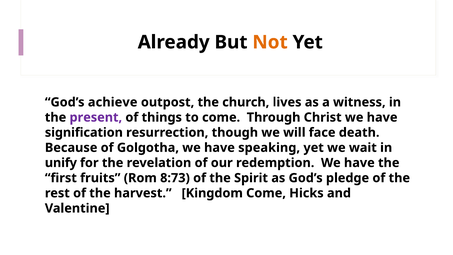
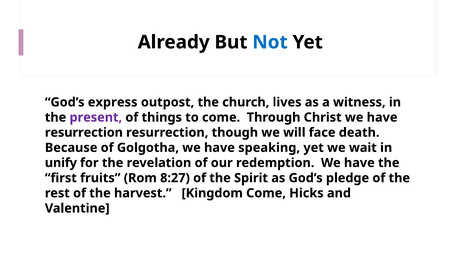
Not colour: orange -> blue
achieve: achieve -> express
signification at (84, 132): signification -> resurrection
8:73: 8:73 -> 8:27
